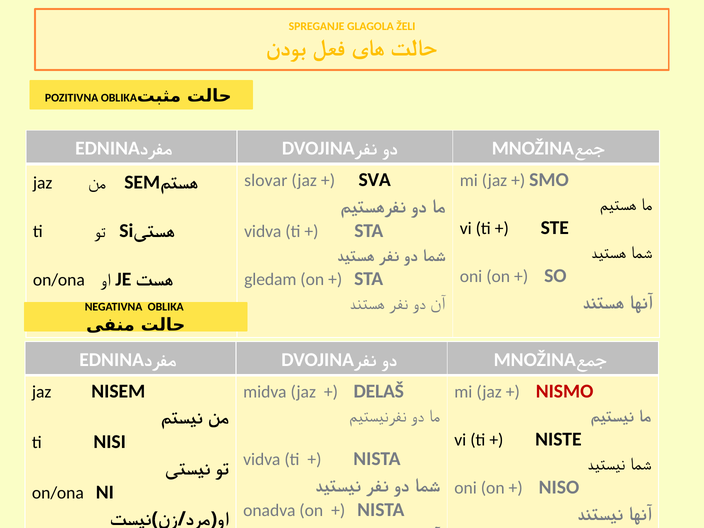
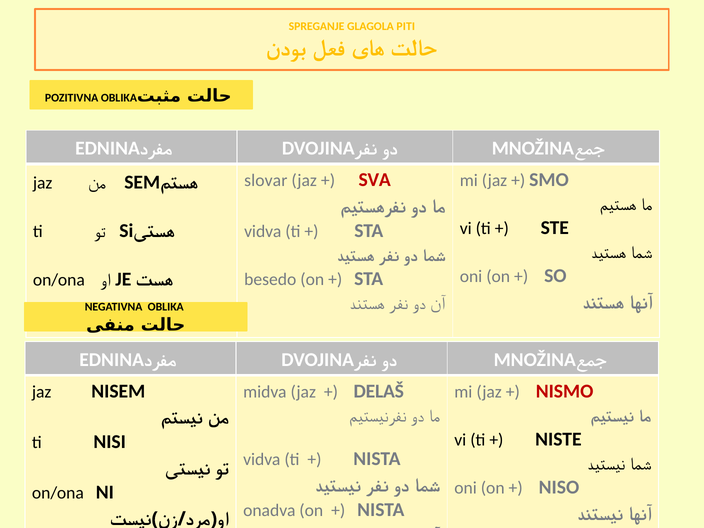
ŽELI: ŽELI -> PITI
SVA colour: black -> red
gledam: gledam -> besedo
